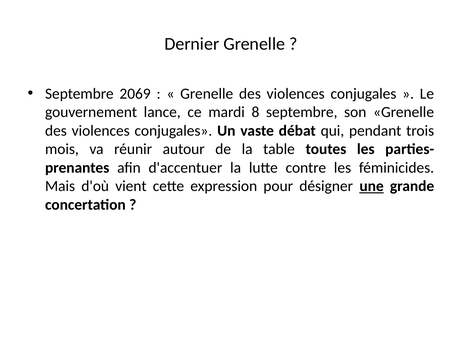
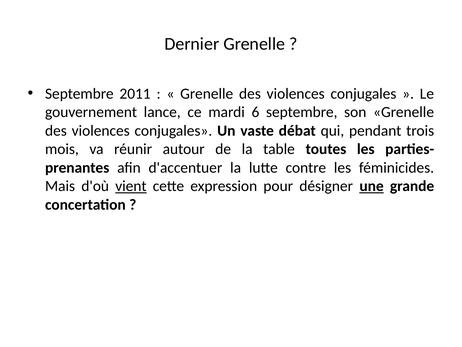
2069: 2069 -> 2011
8: 8 -> 6
vient underline: none -> present
